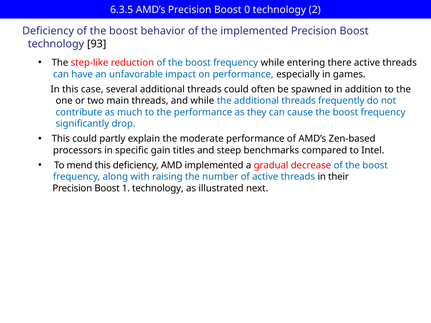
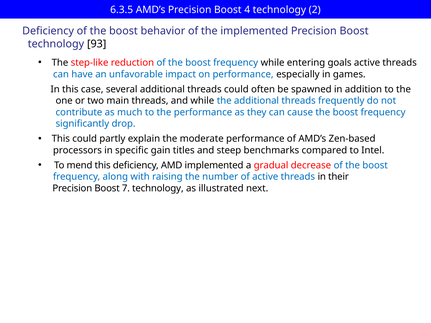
0: 0 -> 4
there: there -> goals
1: 1 -> 7
